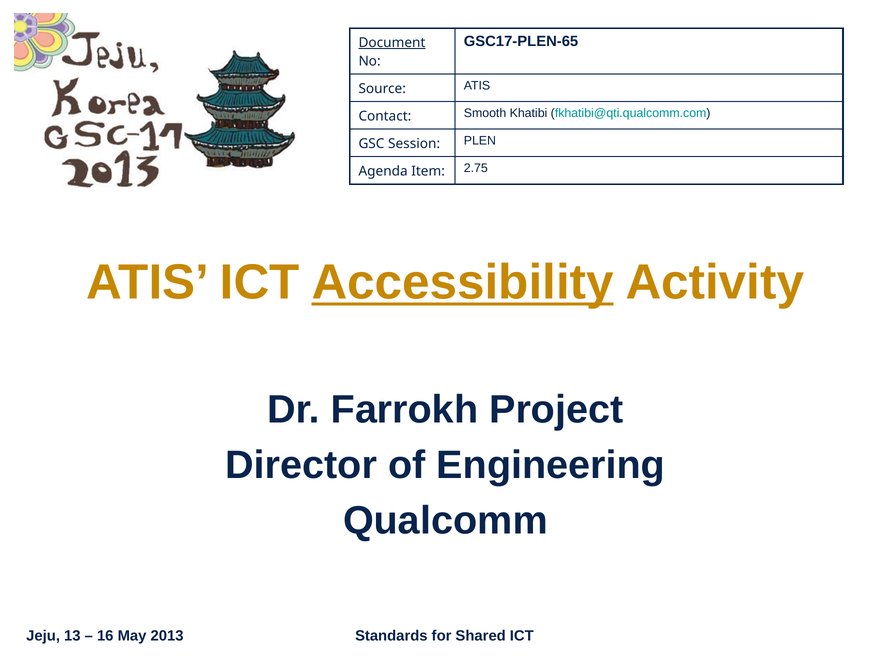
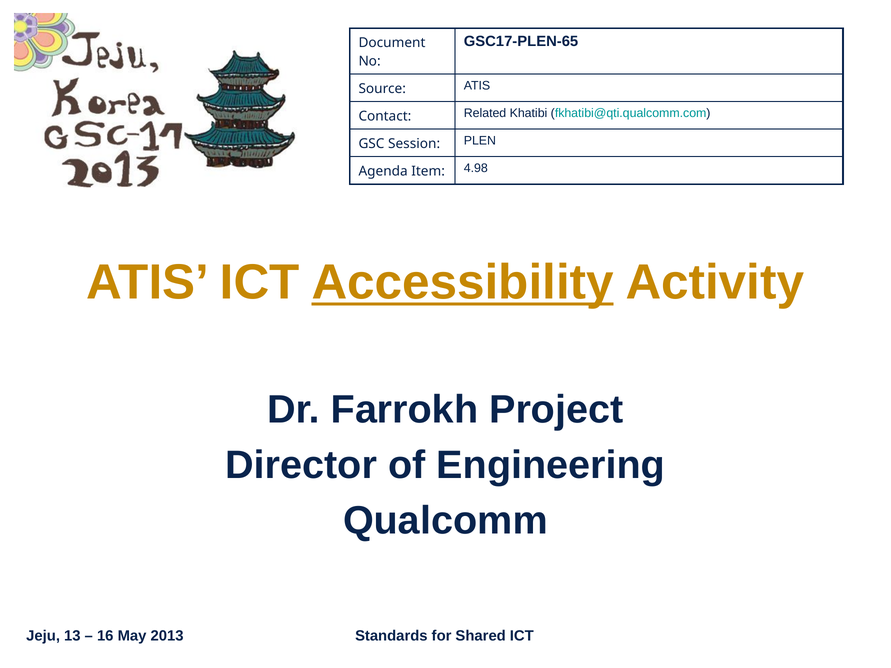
Document underline: present -> none
Smooth: Smooth -> Related
2.75: 2.75 -> 4.98
